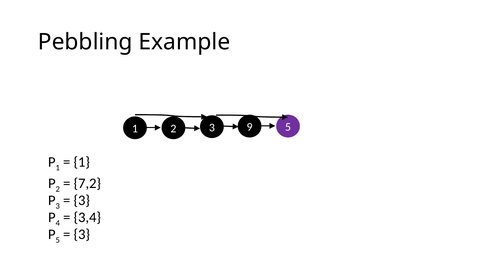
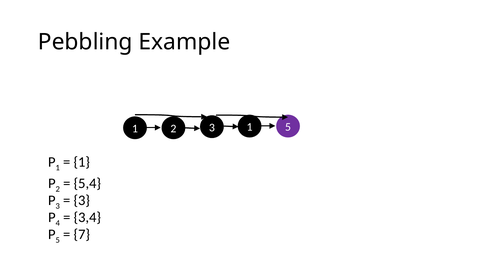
2 3 9: 9 -> 1
7,2: 7,2 -> 5,4
3 at (82, 234): 3 -> 7
